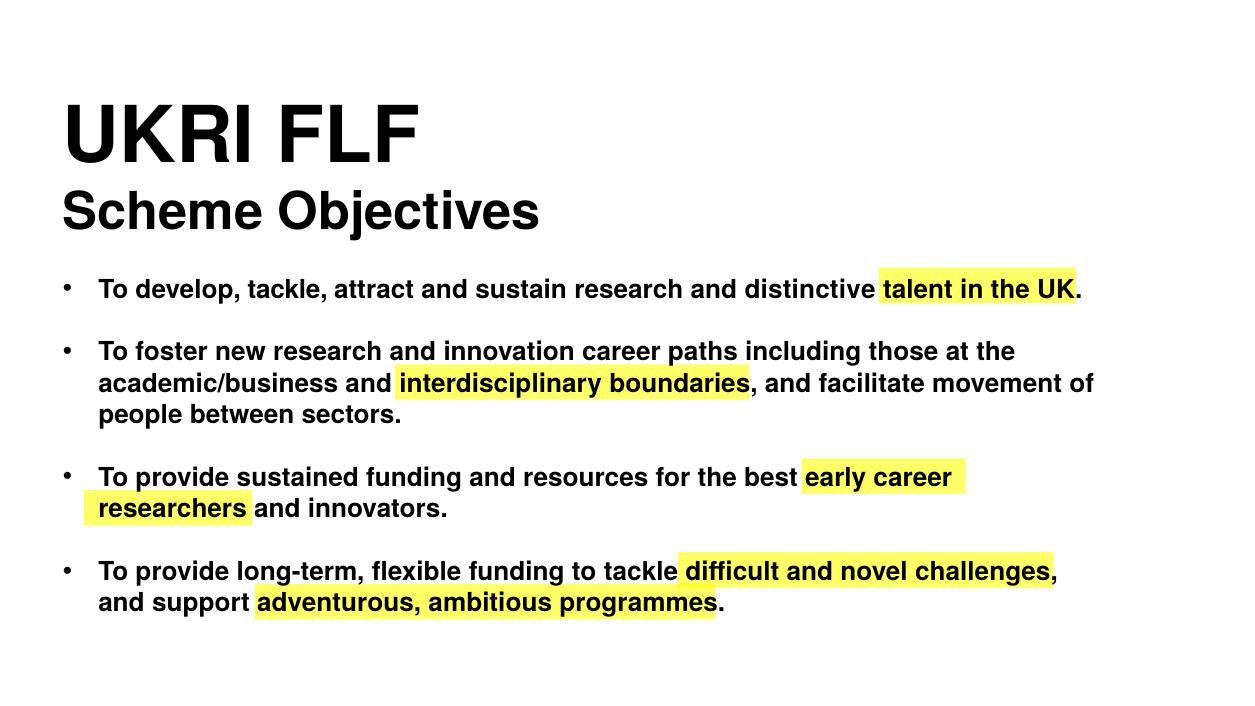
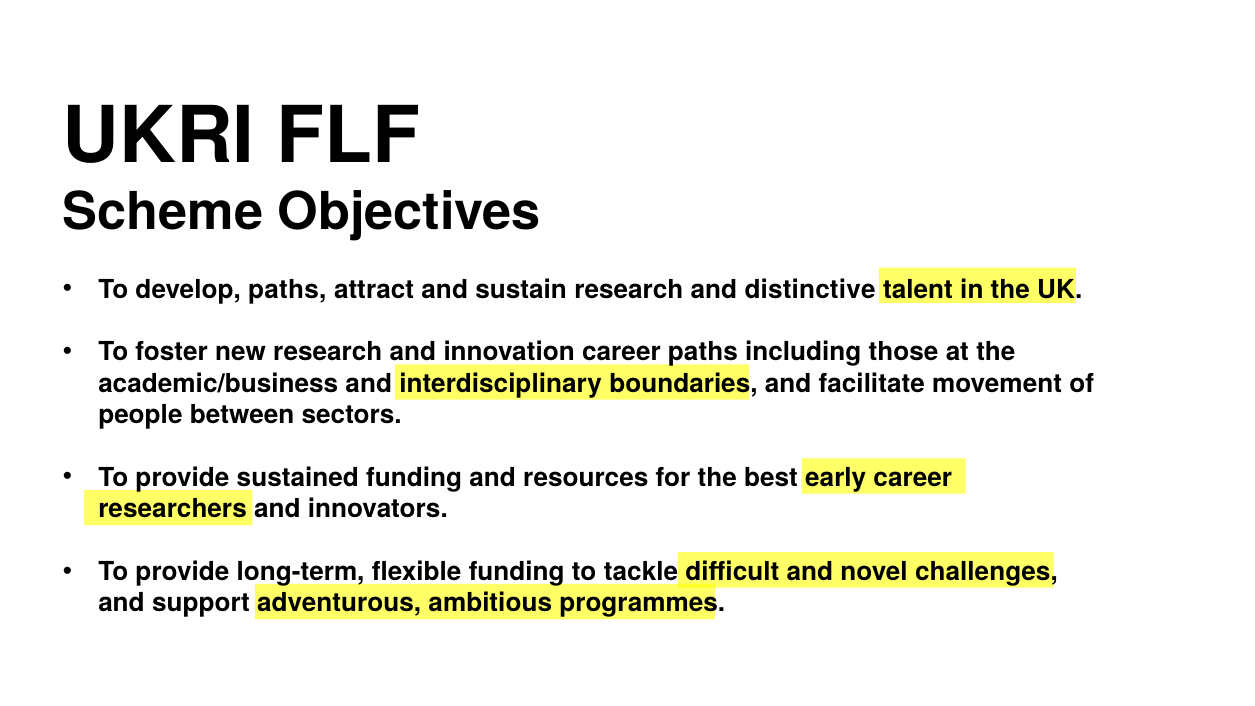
develop tackle: tackle -> paths
